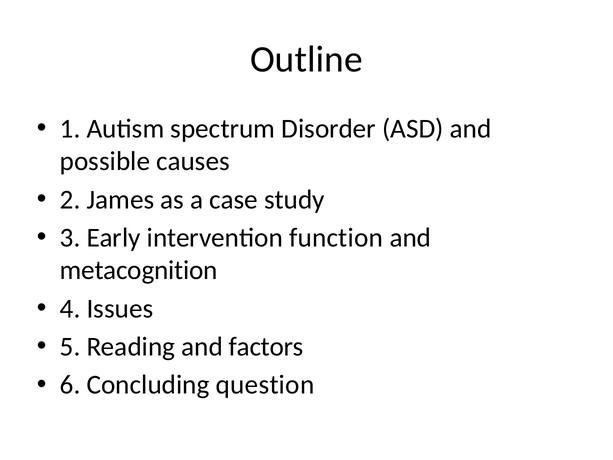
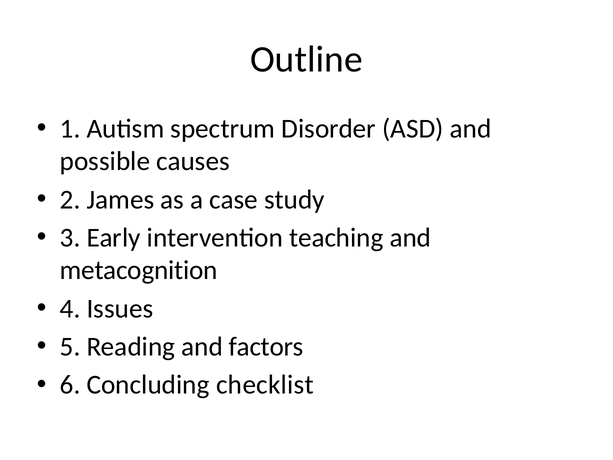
function: function -> teaching
question: question -> checklist
